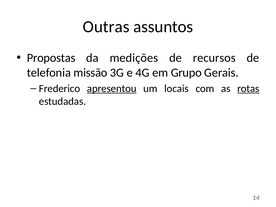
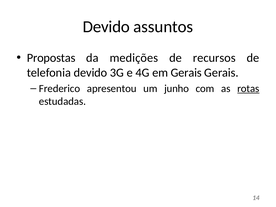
Outras at (106, 27): Outras -> Devido
telefonia missão: missão -> devido
em Grupo: Grupo -> Gerais
apresentou underline: present -> none
locais: locais -> junho
